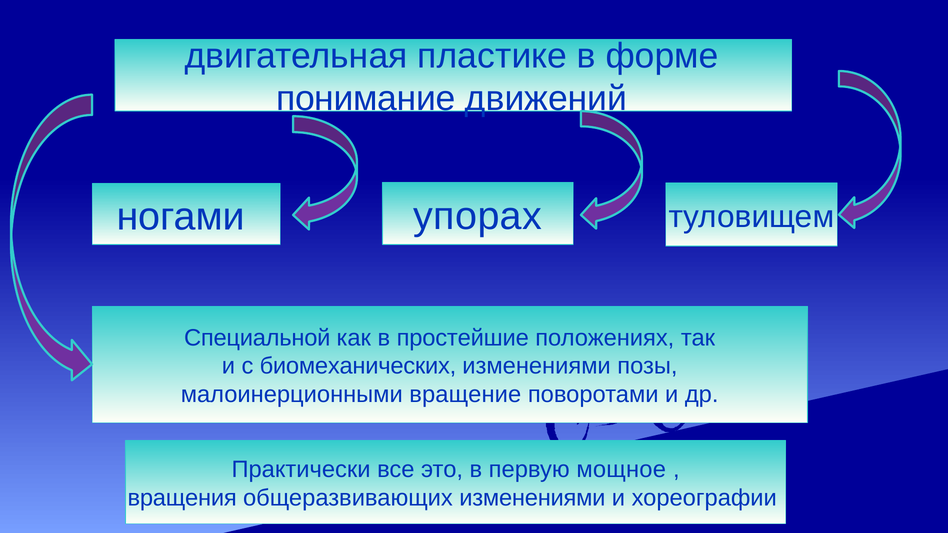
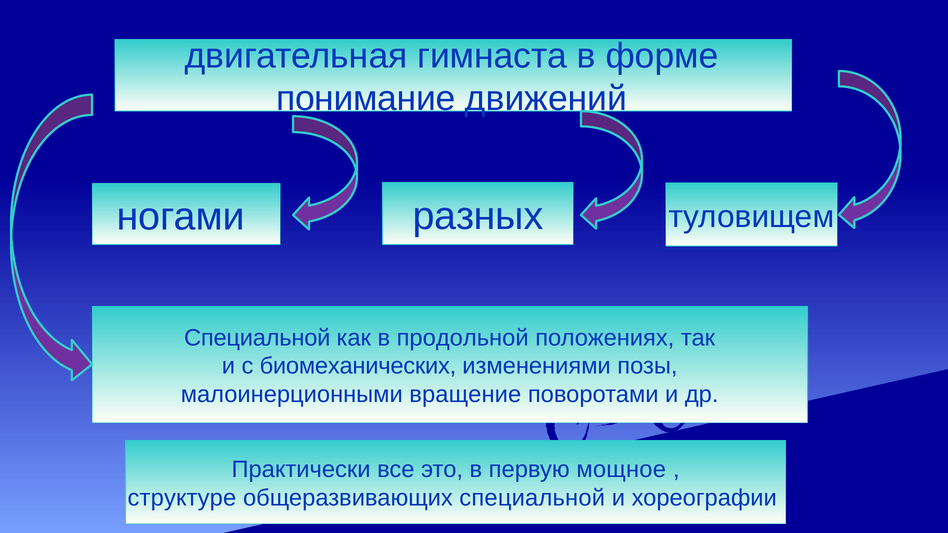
пластике: пластике -> гимнаста
упорах: упорах -> разных
простейшие: простейшие -> продольной
вращения: вращения -> структуре
общеразвивающих изменениями: изменениями -> специальной
